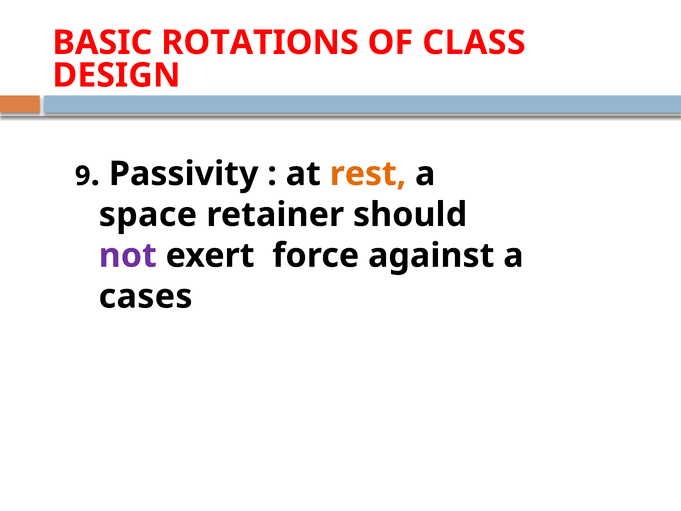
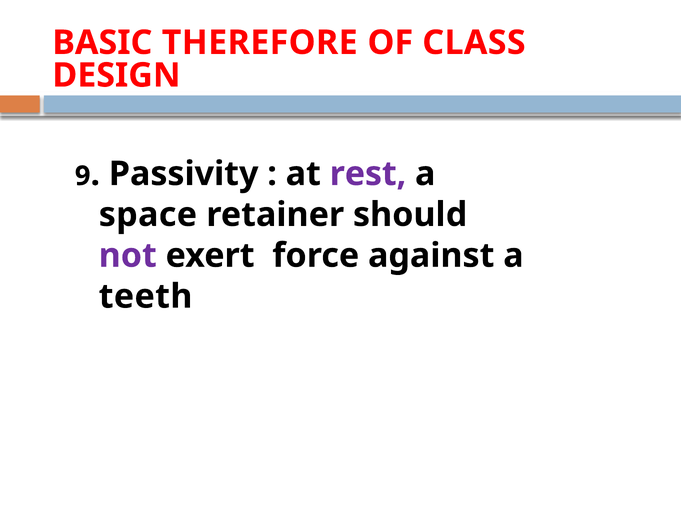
ROTATIONS: ROTATIONS -> THEREFORE
rest colour: orange -> purple
cases: cases -> teeth
